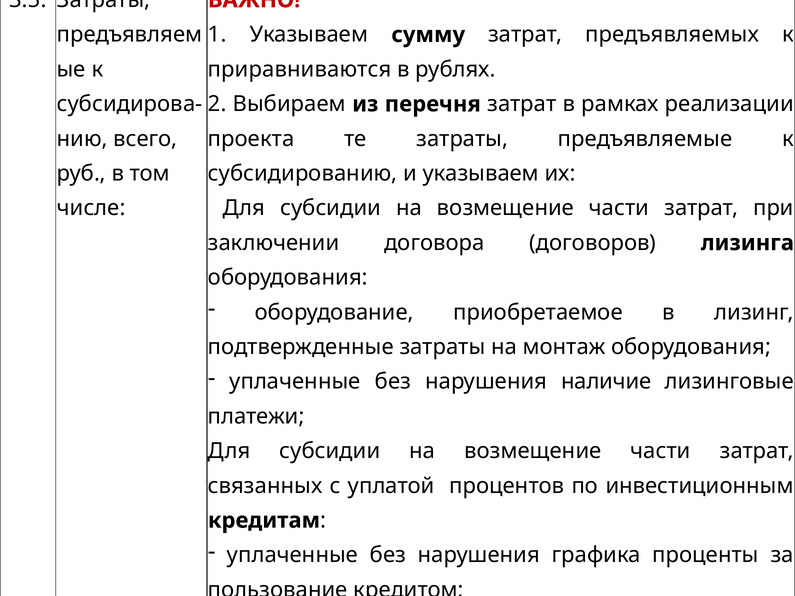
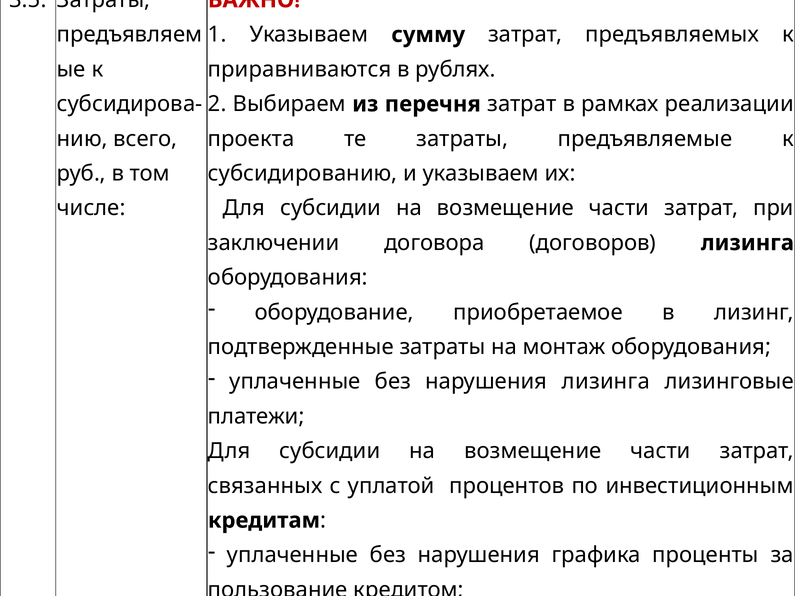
нарушения наличие: наличие -> лизинга
